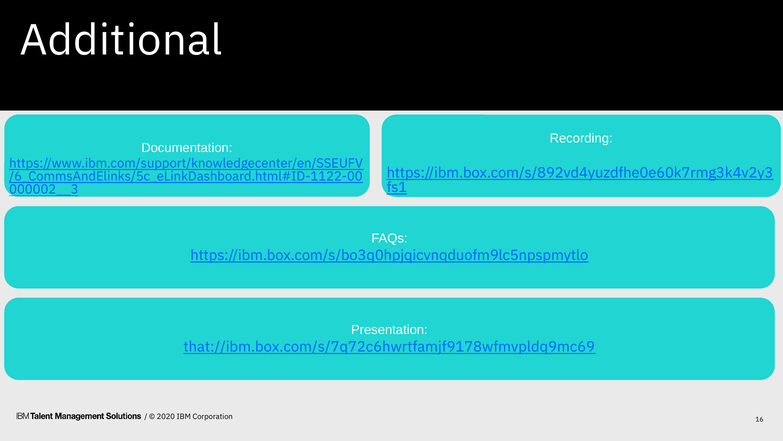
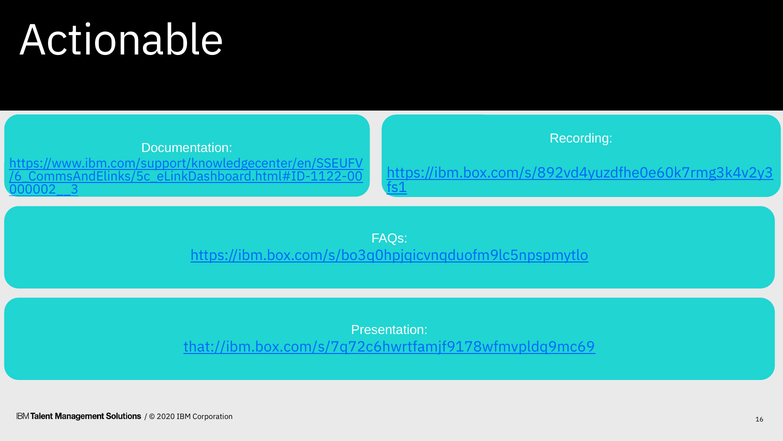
Additional: Additional -> Actionable
